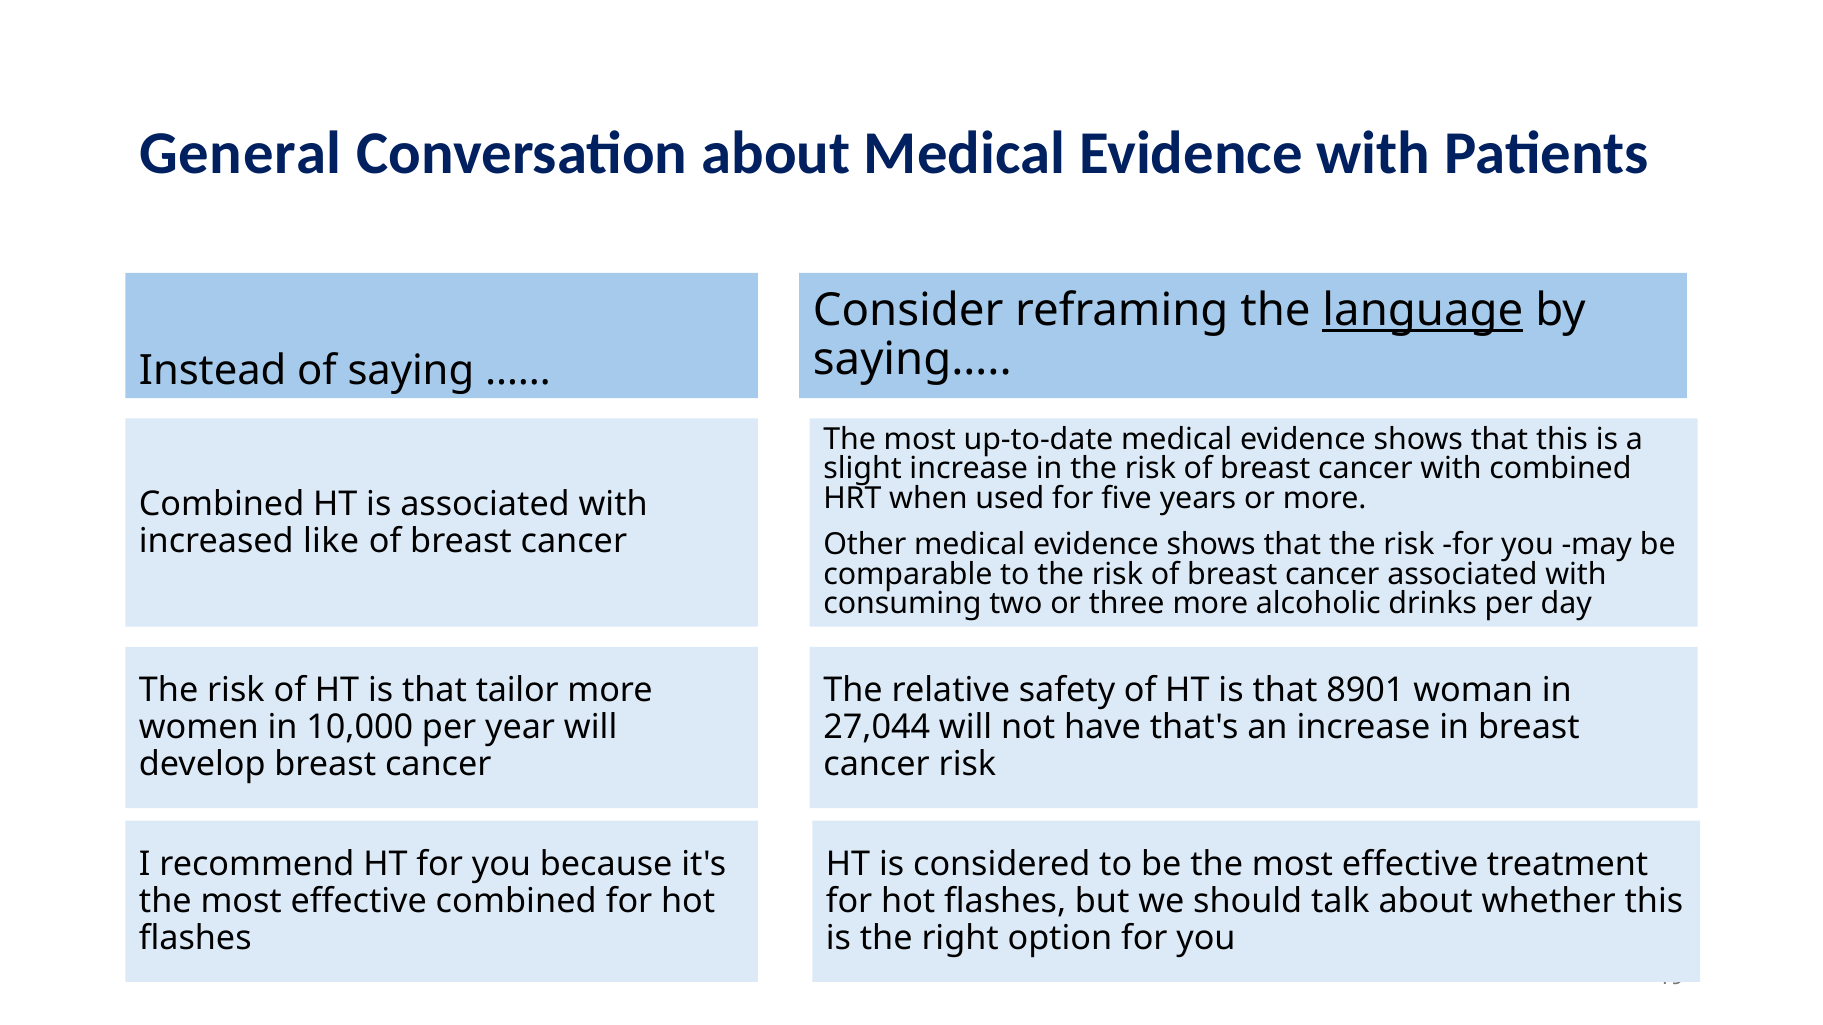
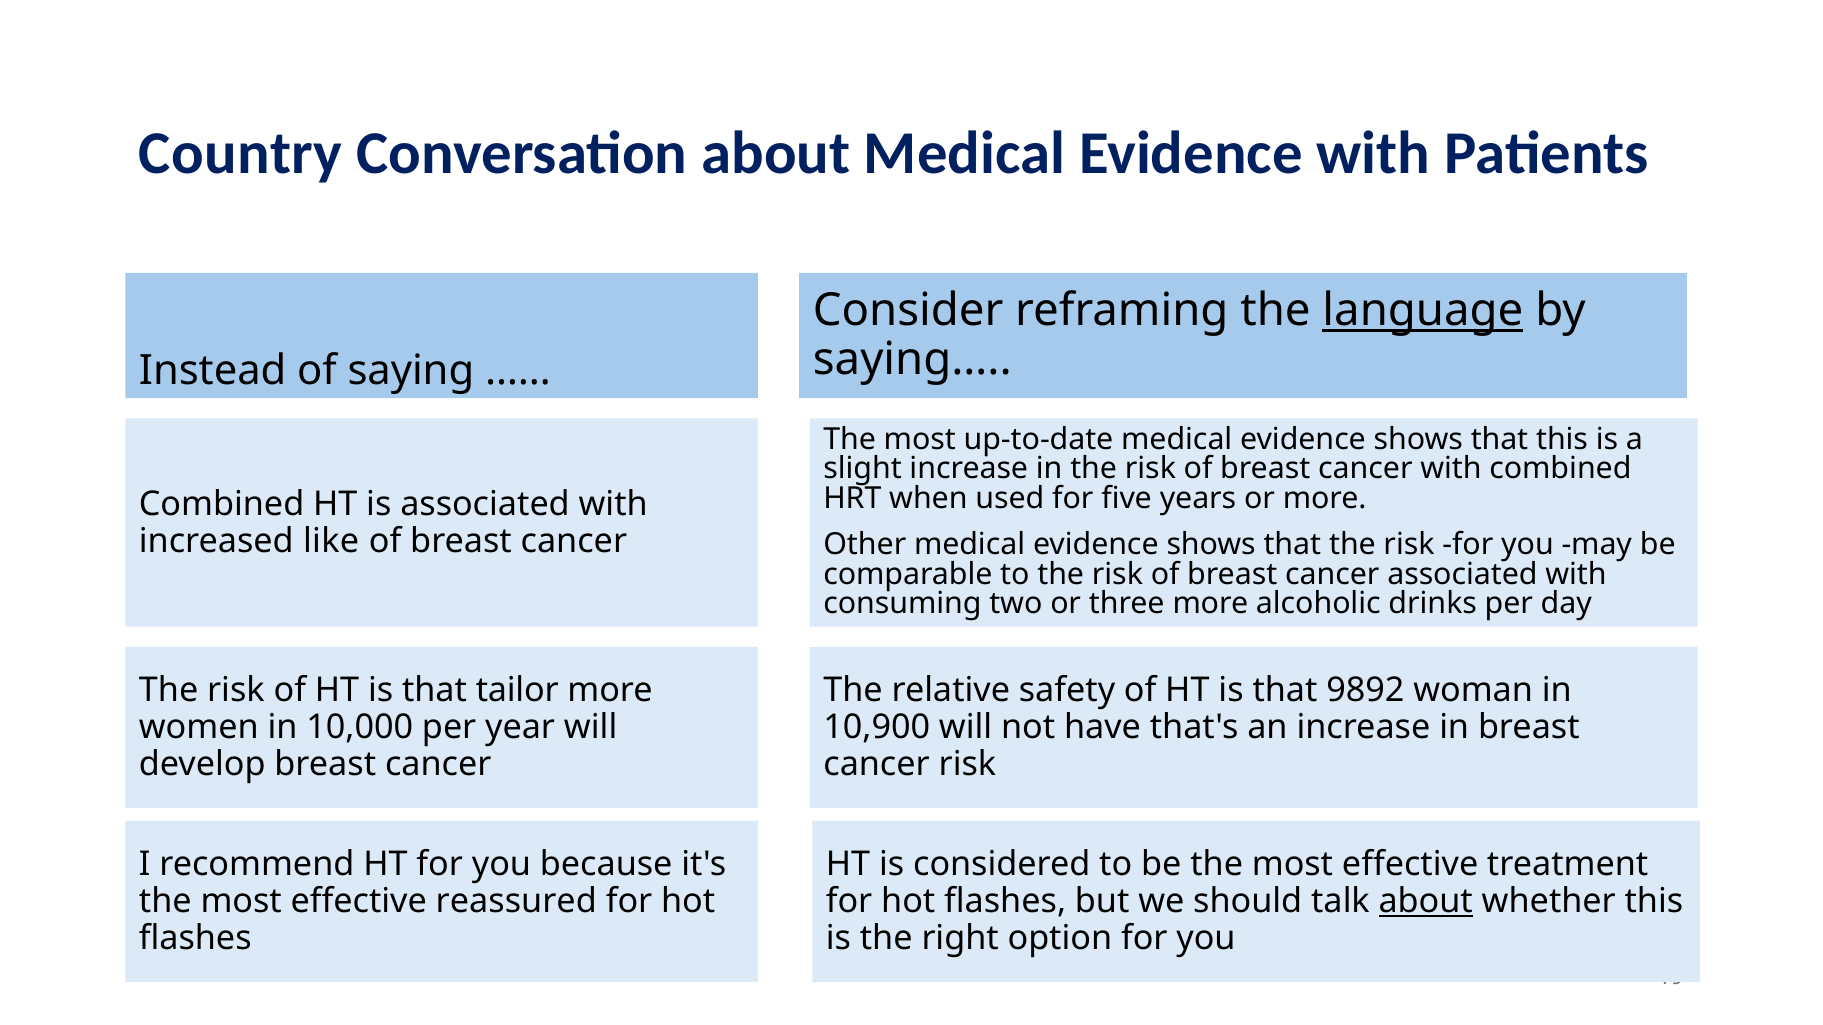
General: General -> Country
8901: 8901 -> 9892
27,044: 27,044 -> 10,900
effective combined: combined -> reassured
about at (1426, 901) underline: none -> present
